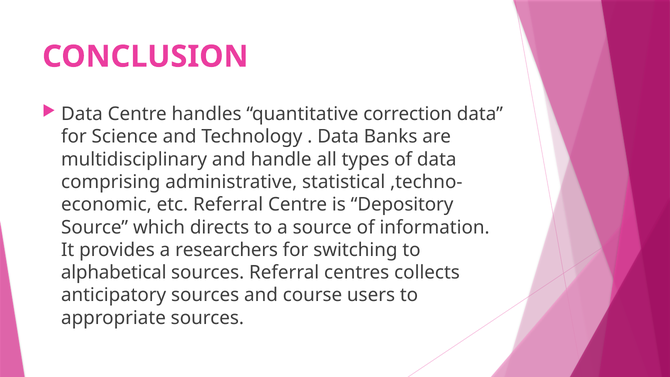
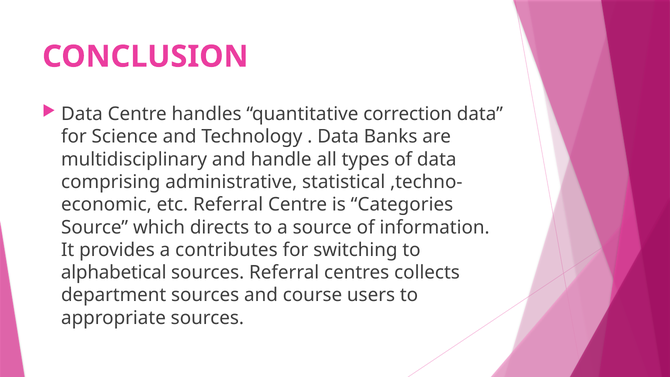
Depository: Depository -> Categories
researchers: researchers -> contributes
anticipatory: anticipatory -> department
